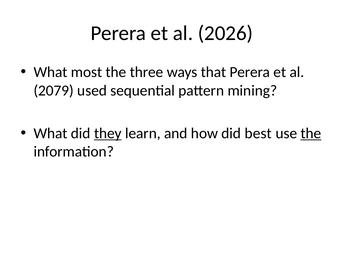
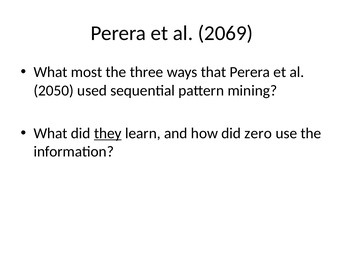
2026: 2026 -> 2069
2079: 2079 -> 2050
best: best -> zero
the at (311, 133) underline: present -> none
